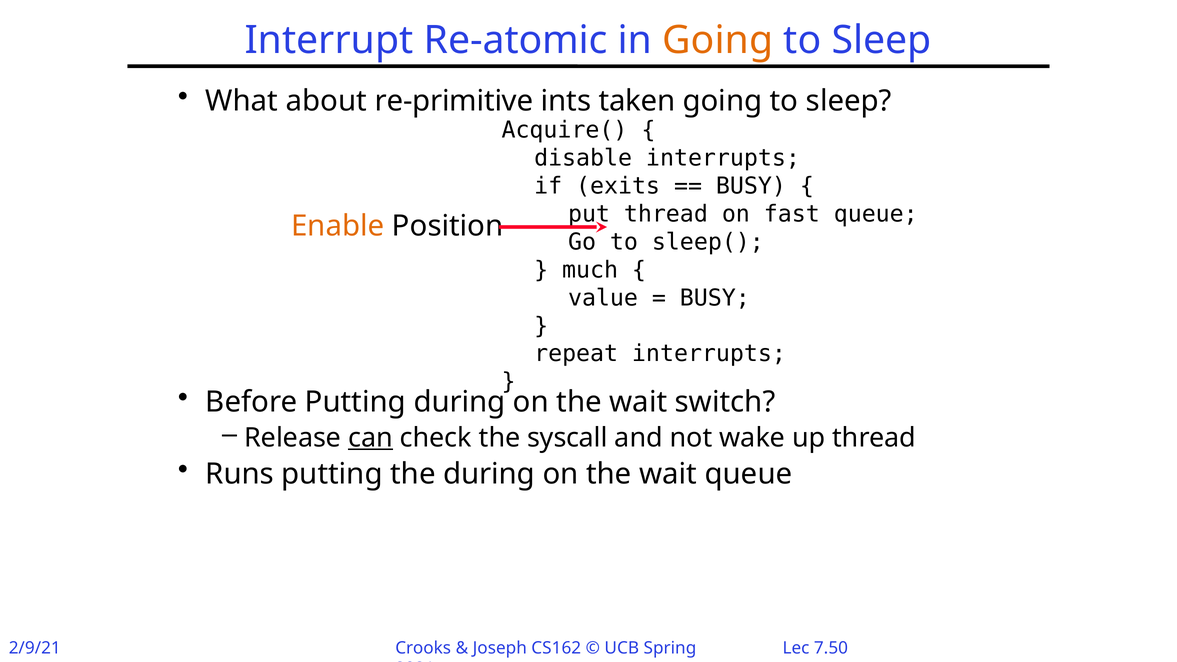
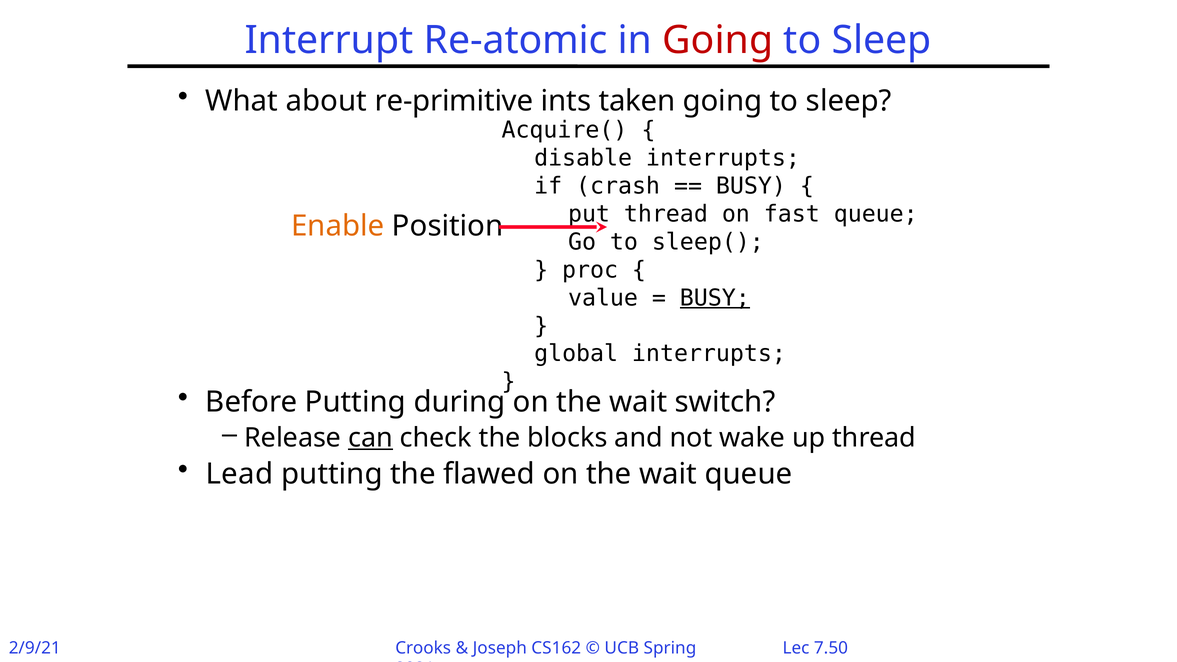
Going at (718, 40) colour: orange -> red
exits: exits -> crash
much: much -> proc
BUSY at (715, 298) underline: none -> present
repeat: repeat -> global
syscall: syscall -> blocks
Runs: Runs -> Lead
the during: during -> flawed
